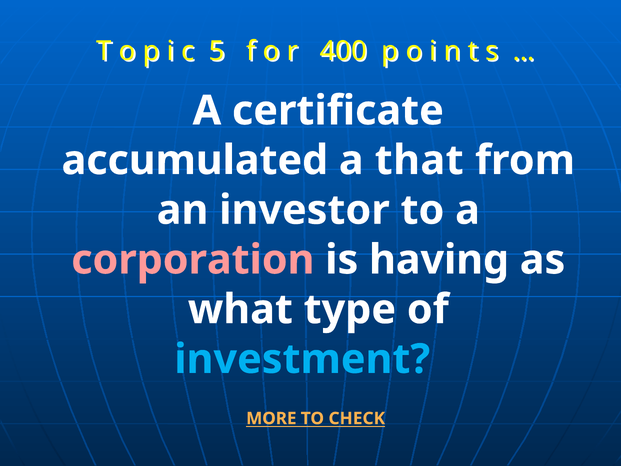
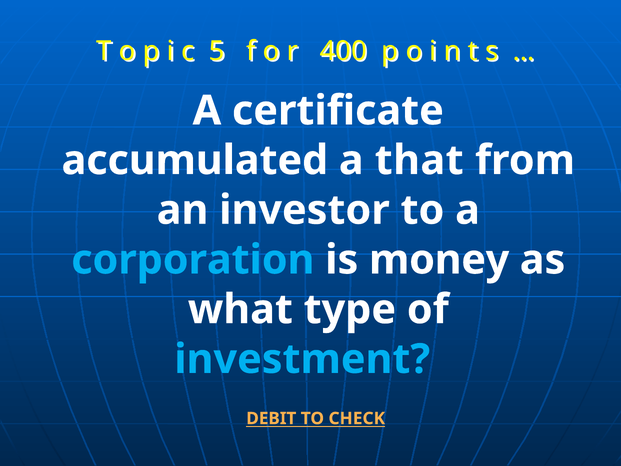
corporation colour: pink -> light blue
having: having -> money
MORE: MORE -> DEBIT
